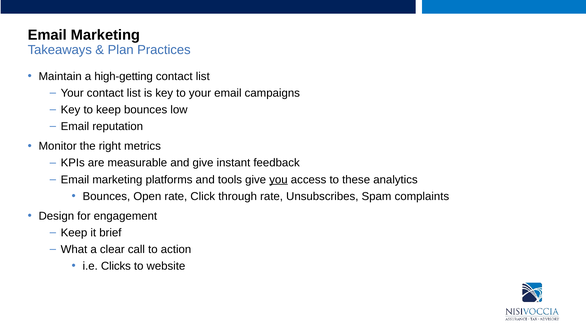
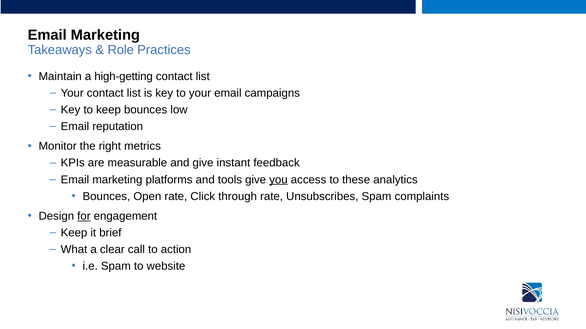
Plan: Plan -> Role
for underline: none -> present
i.e Clicks: Clicks -> Spam
